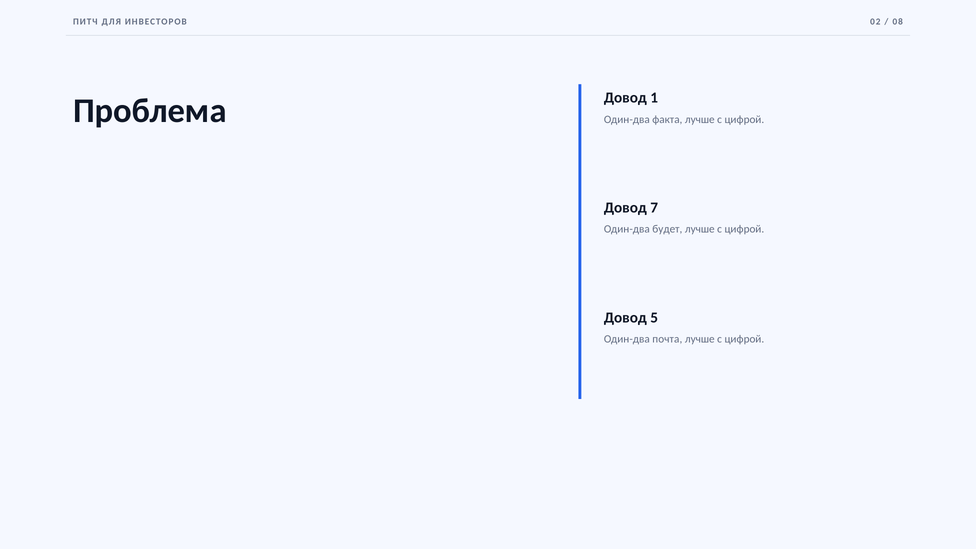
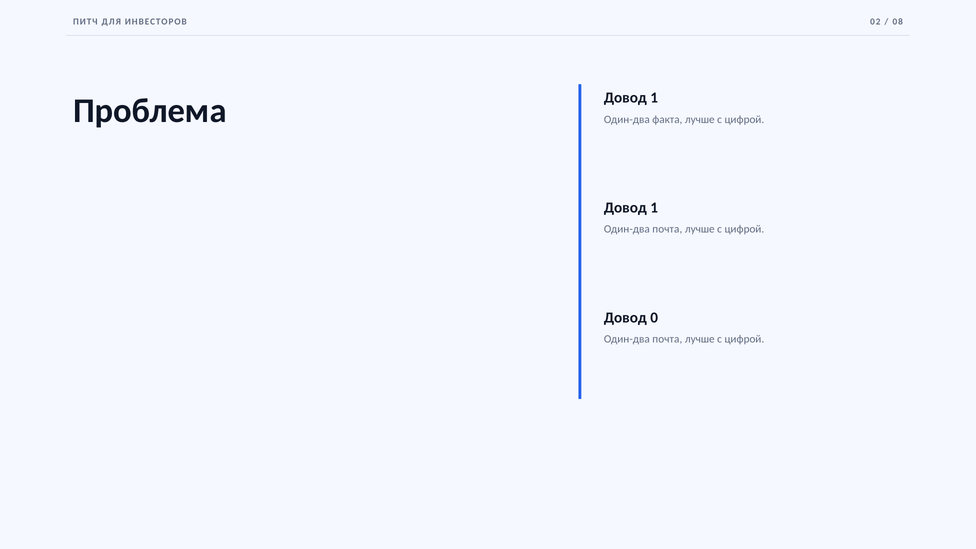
7 at (654, 208): 7 -> 1
будет at (667, 229): будет -> почта
5: 5 -> 0
